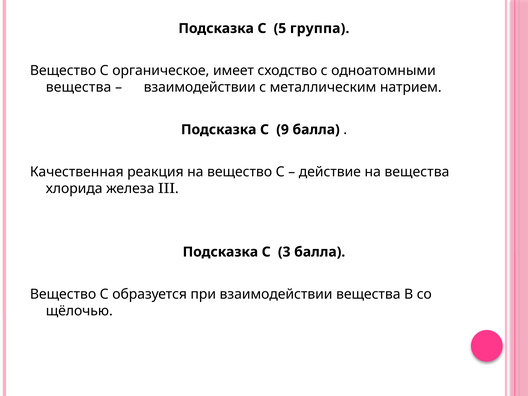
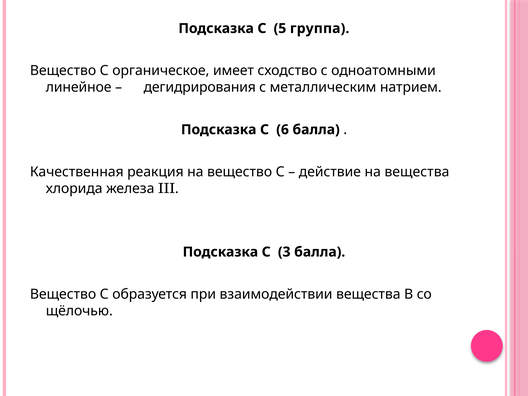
вещества at (79, 87): вещества -> линейное
взаимодействии at (200, 87): взаимодействии -> дегидрирования
9: 9 -> 6
